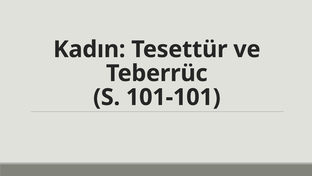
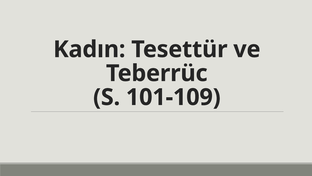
101-101: 101-101 -> 101-109
